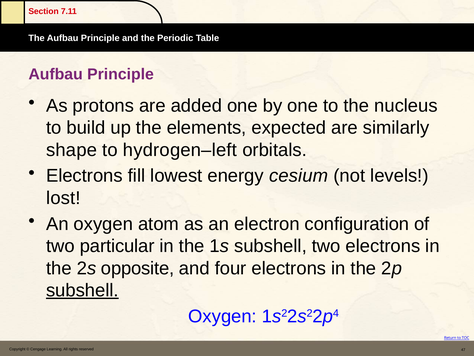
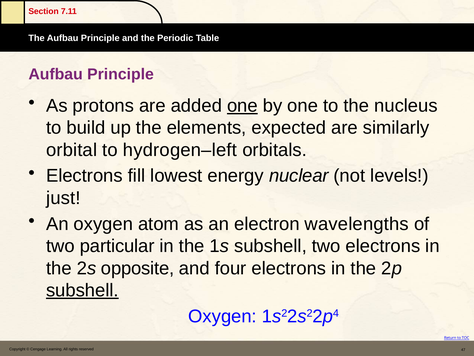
one at (242, 106) underline: none -> present
shape: shape -> orbital
cesium: cesium -> nuclear
lost: lost -> just
configuration: configuration -> wavelengths
